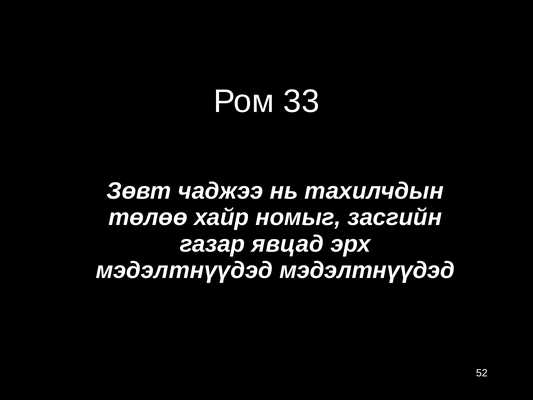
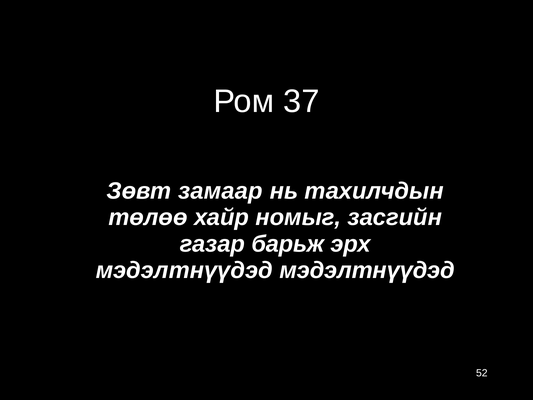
33: 33 -> 37
чаджээ: чаджээ -> замаар
явцад: явцад -> барьж
